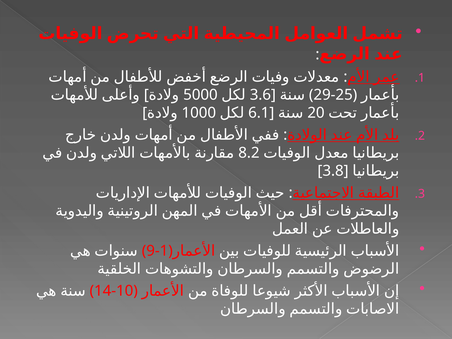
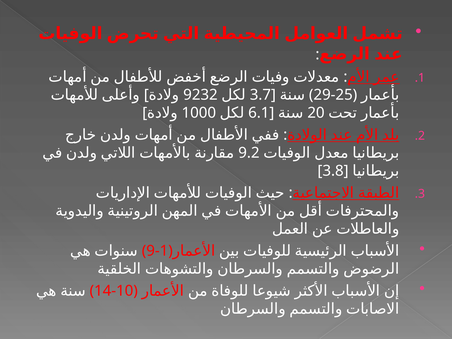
5000: 5000 -> 9232
3.6: 3.6 -> 3.7
8.2: 8.2 -> 9.2
